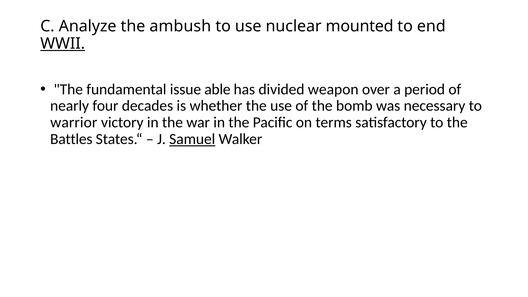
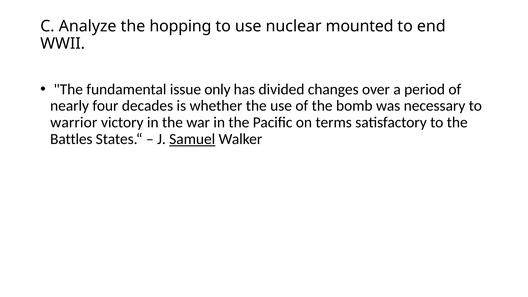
ambush: ambush -> hopping
WWII underline: present -> none
able: able -> only
weapon: weapon -> changes
